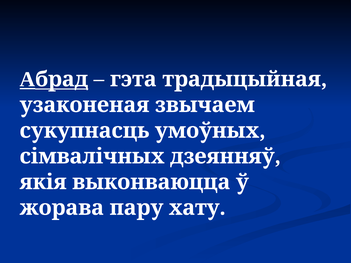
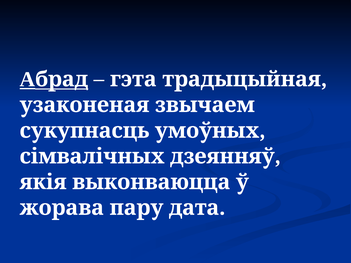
хату: хату -> дата
